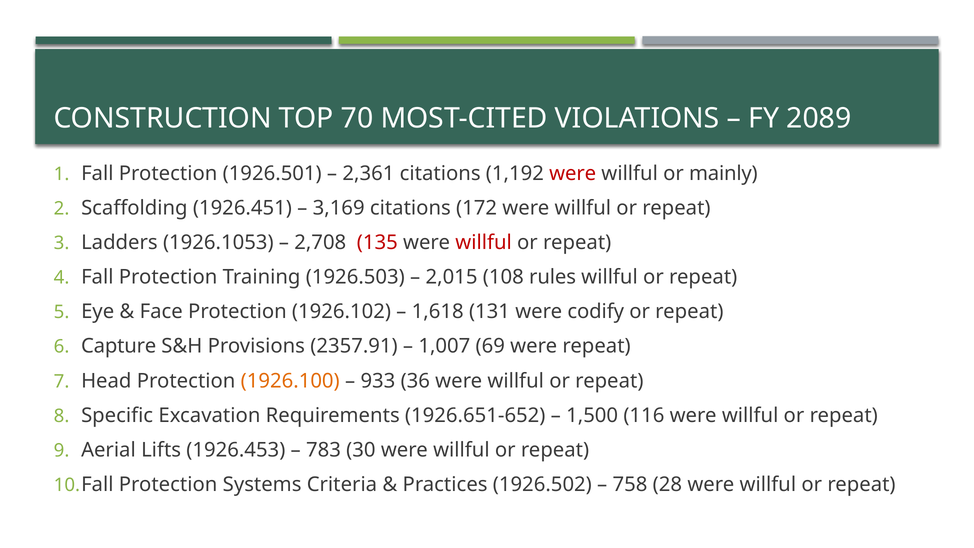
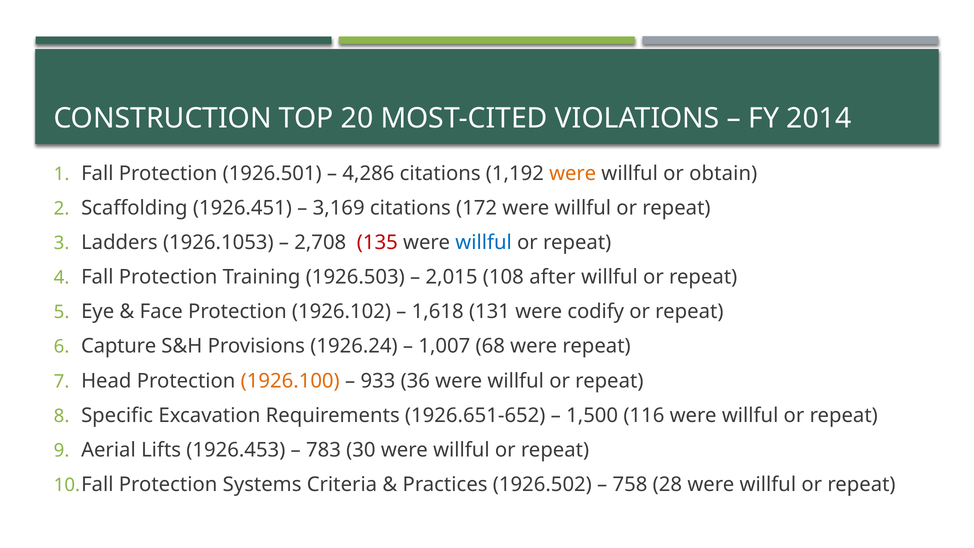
70: 70 -> 20
2089: 2089 -> 2014
2,361: 2,361 -> 4,286
were at (573, 174) colour: red -> orange
mainly: mainly -> obtain
willful at (484, 243) colour: red -> blue
rules: rules -> after
2357.91: 2357.91 -> 1926.24
69: 69 -> 68
